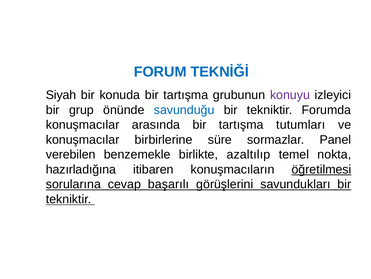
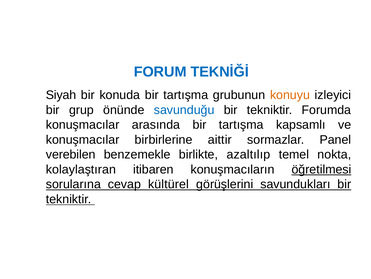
konuyu colour: purple -> orange
tutumları: tutumları -> kapsamlı
süre: süre -> aittir
hazırladığına: hazırladığına -> kolaylaştıran
başarılı: başarılı -> kültürel
